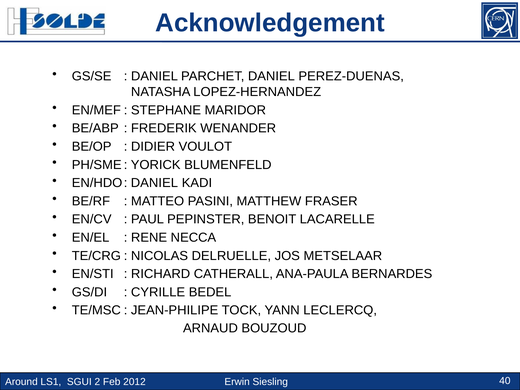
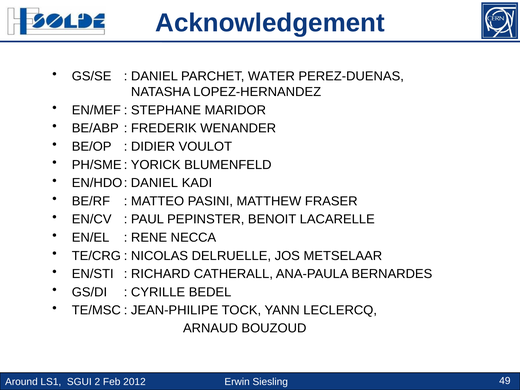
PARCHET DANIEL: DANIEL -> WATER
40: 40 -> 49
